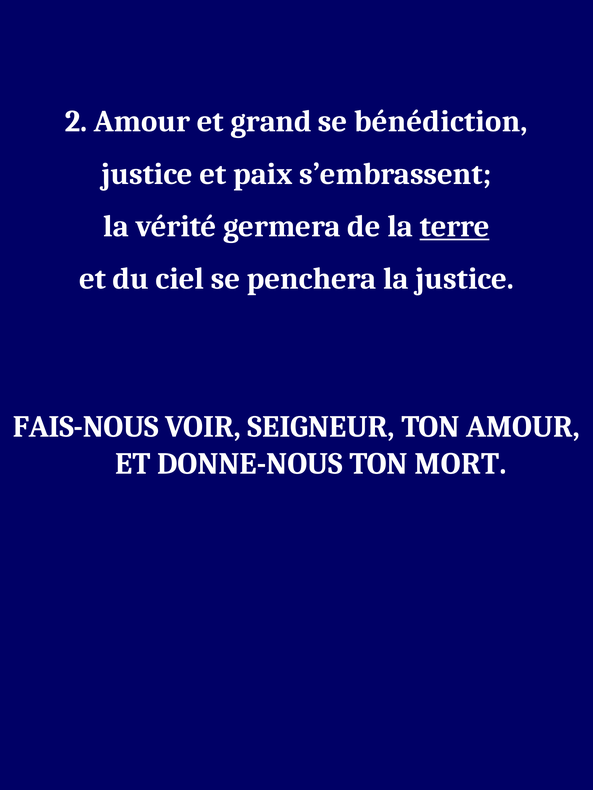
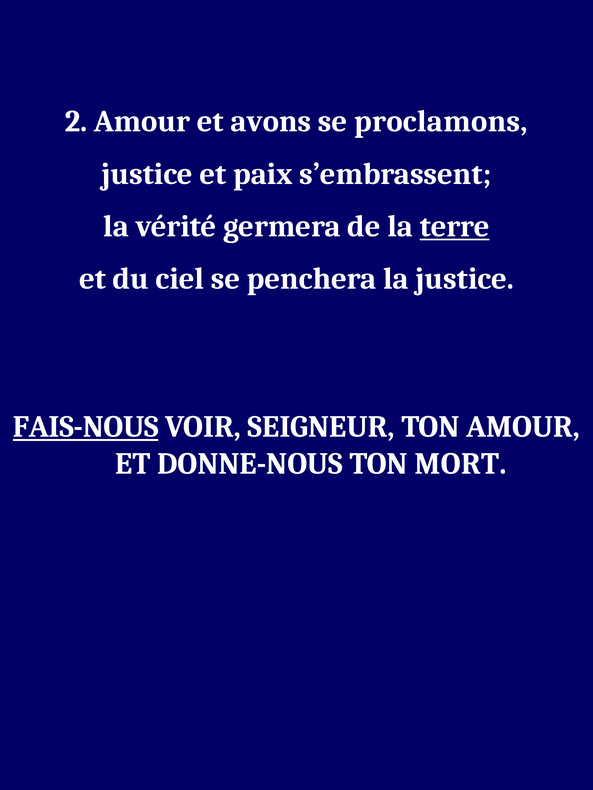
grand: grand -> avons
bénédiction: bénédiction -> proclamons
FAIS-NOUS underline: none -> present
